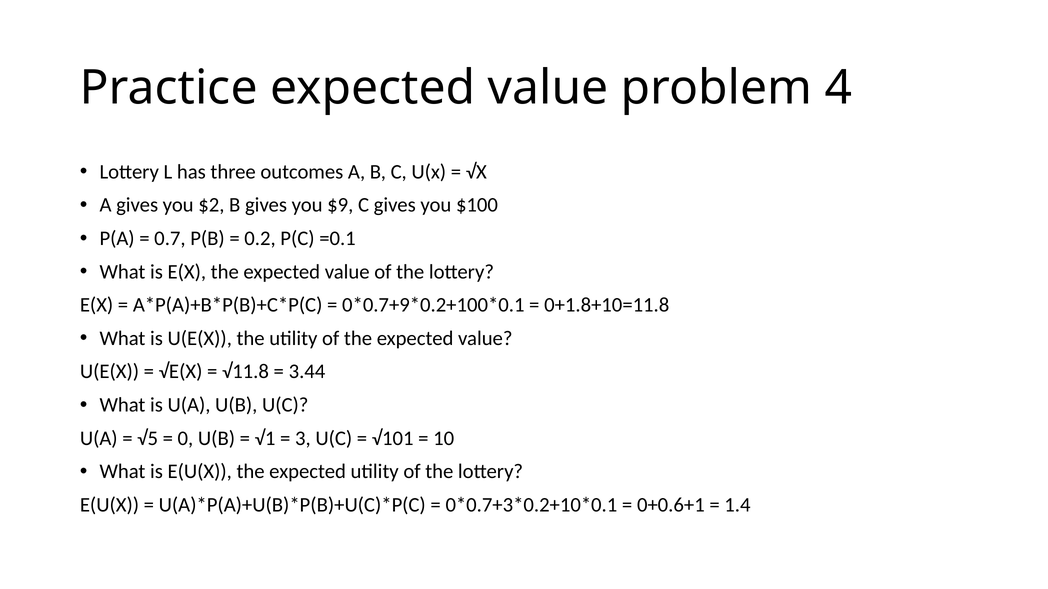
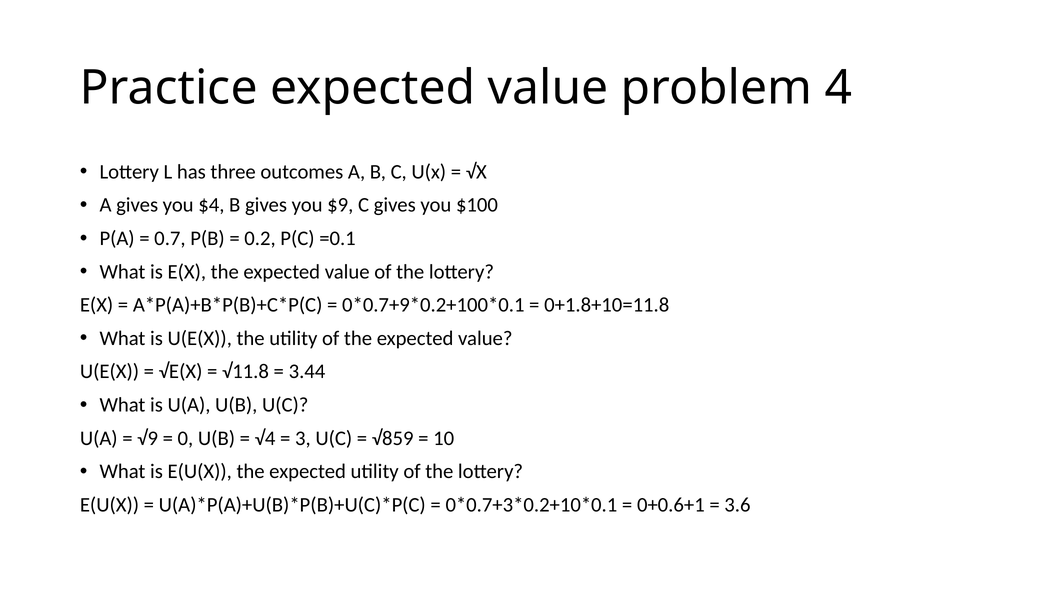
$2: $2 -> $4
√5: √5 -> √9
√1: √1 -> √4
√101: √101 -> √859
1.4: 1.4 -> 3.6
